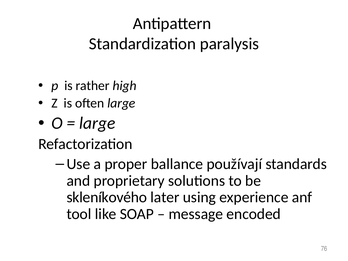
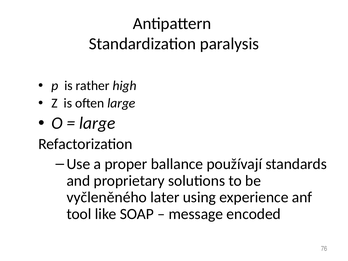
skleníkového: skleníkového -> vyčleněného
